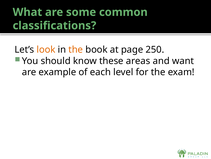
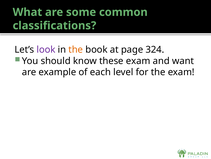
look colour: orange -> purple
250: 250 -> 324
these areas: areas -> exam
